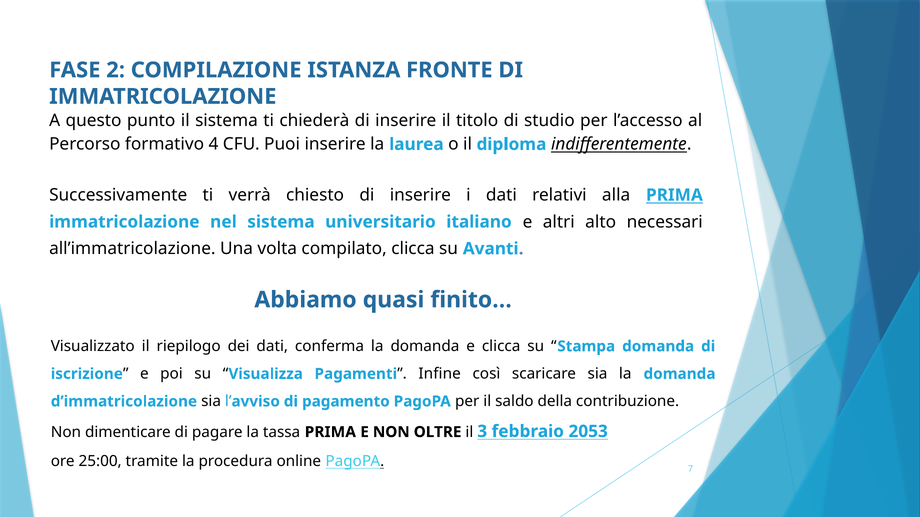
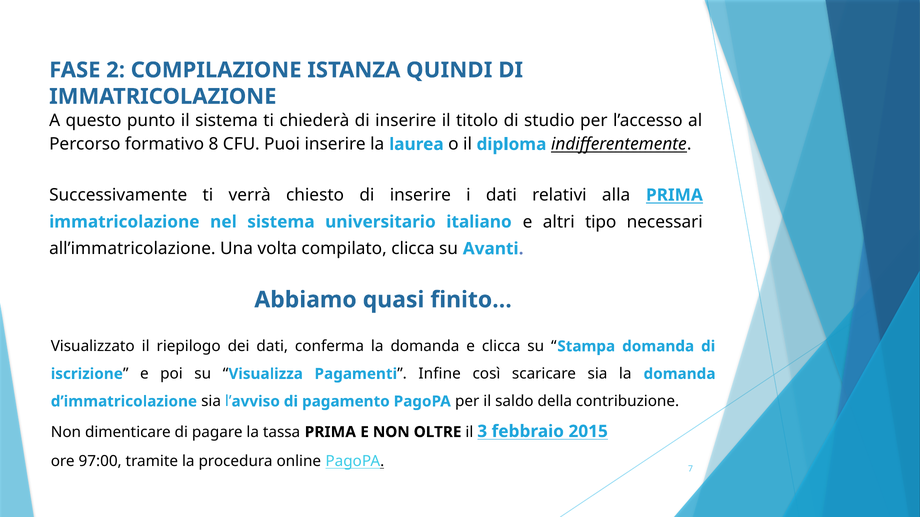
FRONTE: FRONTE -> QUINDI
4: 4 -> 8
alto: alto -> tipo
2053: 2053 -> 2015
25:00: 25:00 -> 97:00
